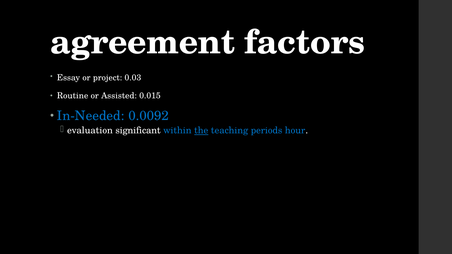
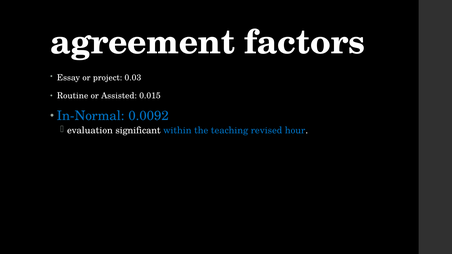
In-Needed: In-Needed -> In-Normal
the underline: present -> none
periods: periods -> revised
